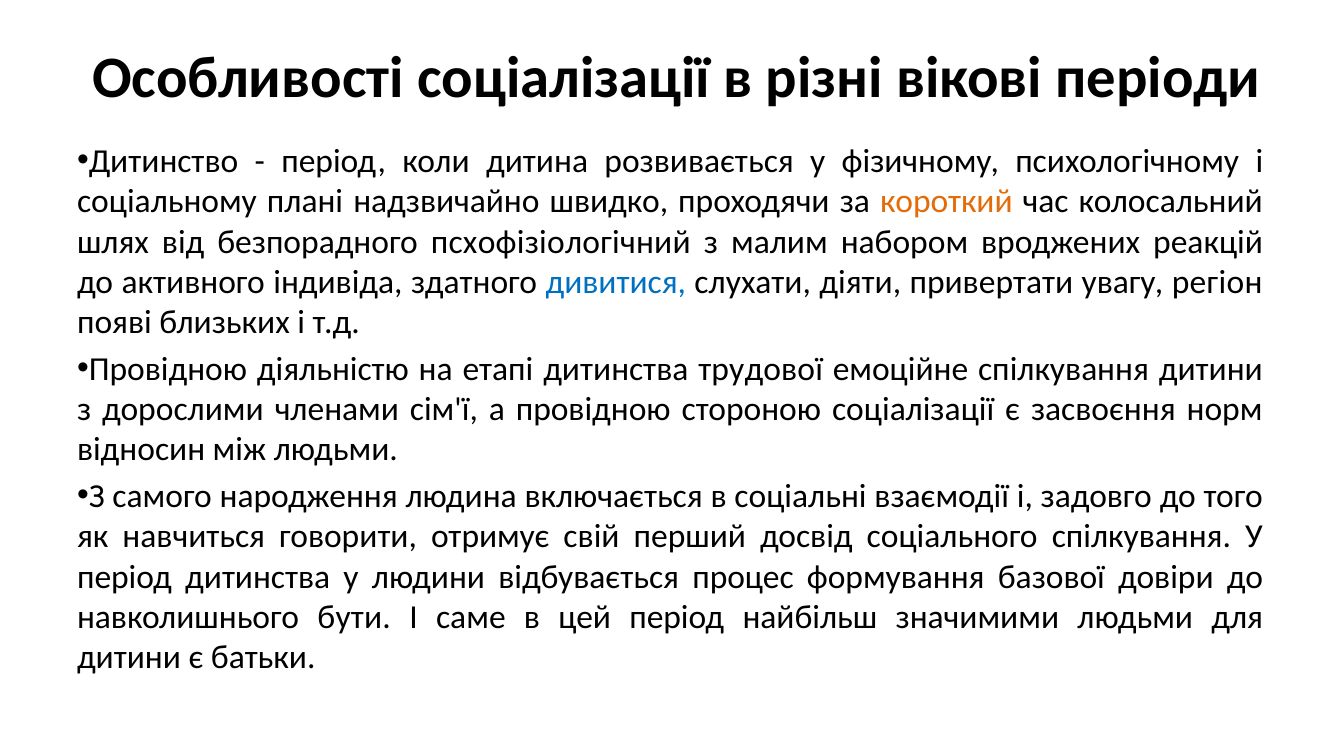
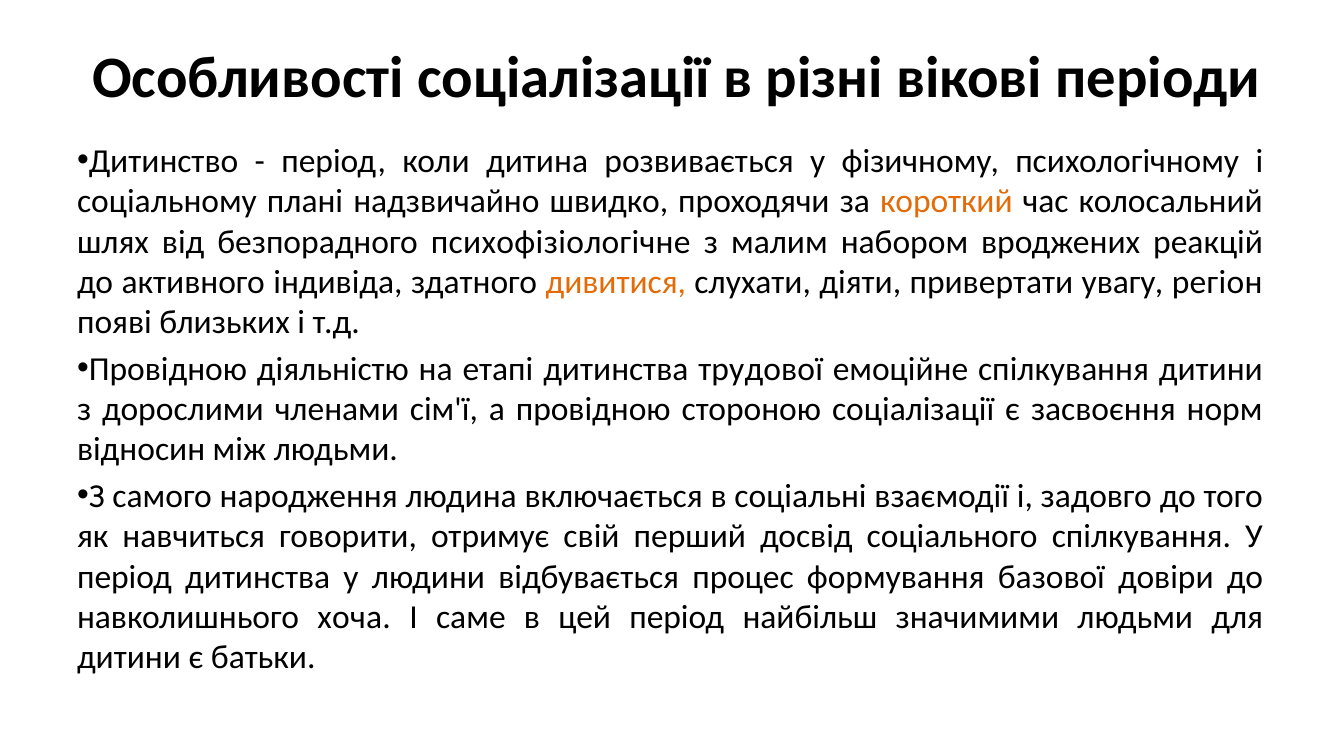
псхофізіологічний: псхофізіологічний -> психофізіологічне
дивитися colour: blue -> orange
бути: бути -> хоча
